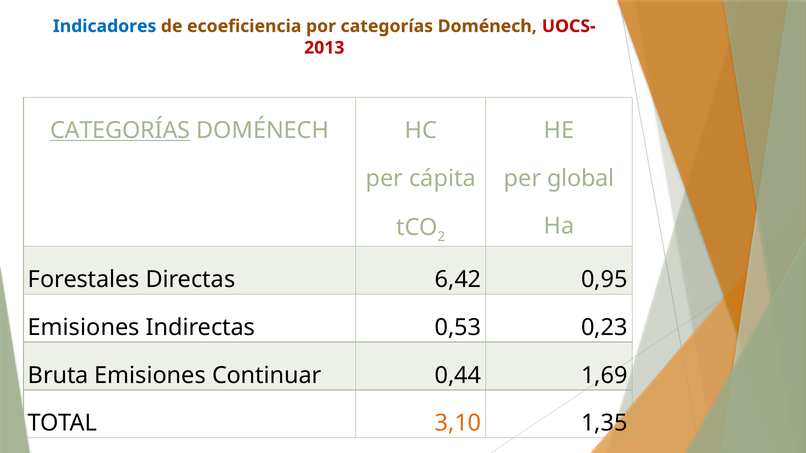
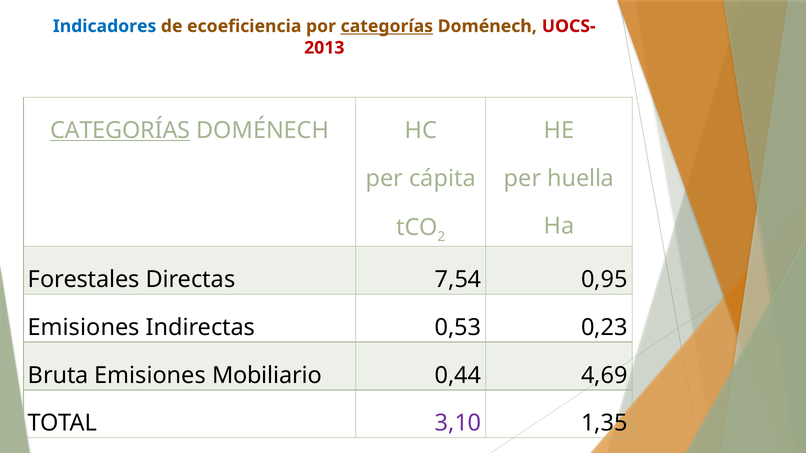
categorías at (387, 26) underline: none -> present
global: global -> huella
6,42: 6,42 -> 7,54
Continuar: Continuar -> Mobiliario
1,69: 1,69 -> 4,69
3,10 colour: orange -> purple
